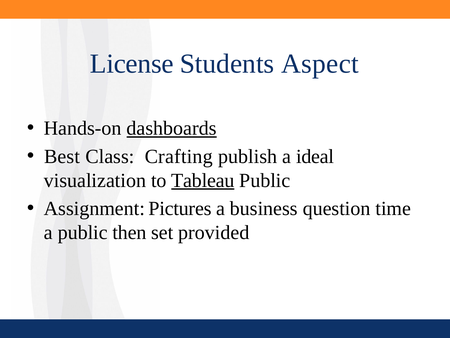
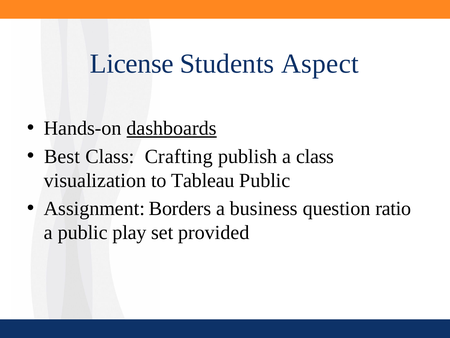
a ideal: ideal -> class
Tableau underline: present -> none
Pictures: Pictures -> Borders
time: time -> ratio
then: then -> play
